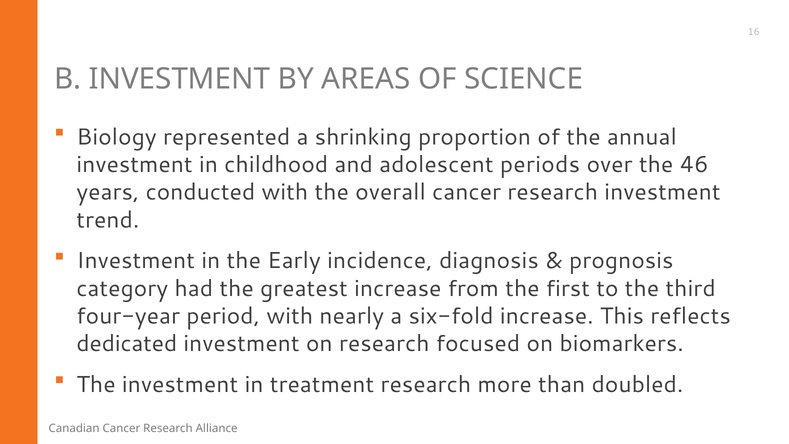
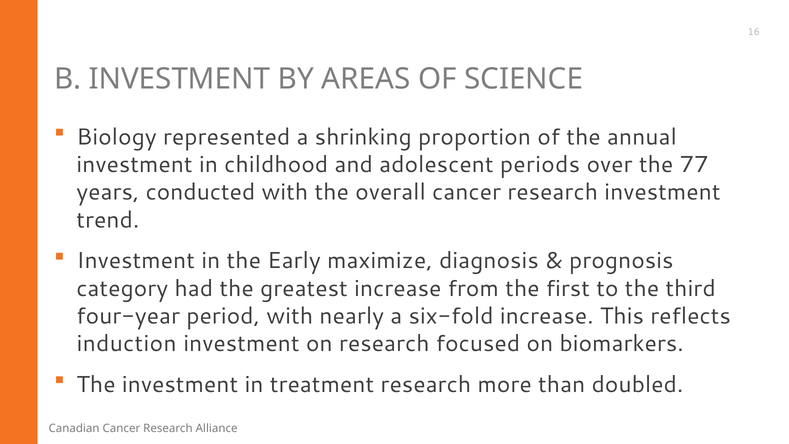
46: 46 -> 77
incidence: incidence -> maximize
dedicated: dedicated -> induction
